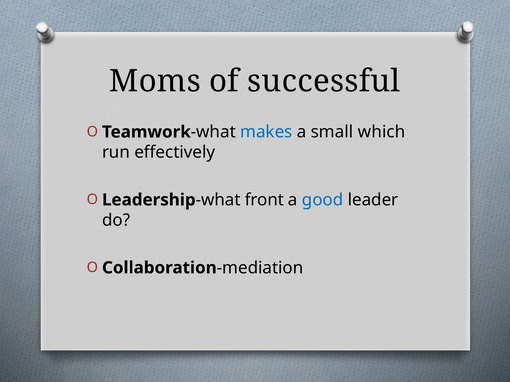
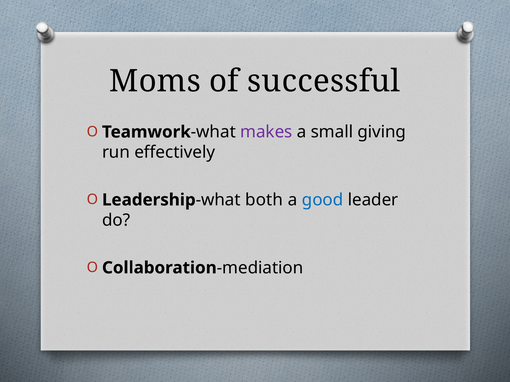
makes colour: blue -> purple
which: which -> giving
front: front -> both
